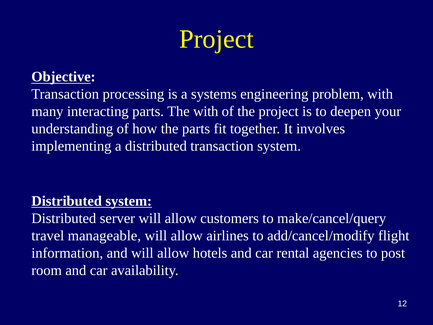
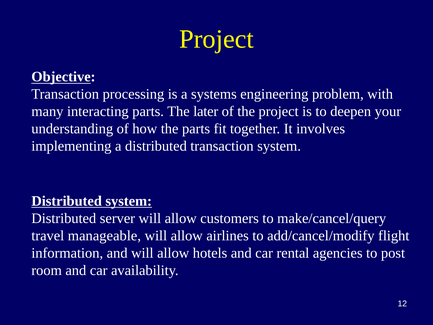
The with: with -> later
